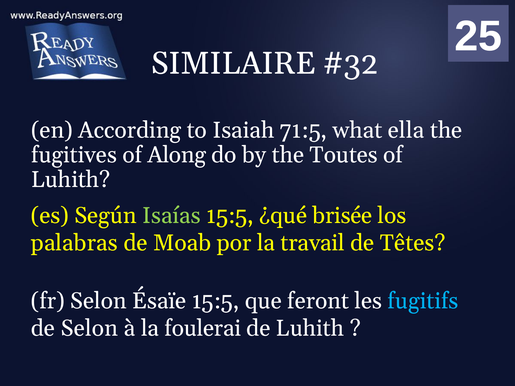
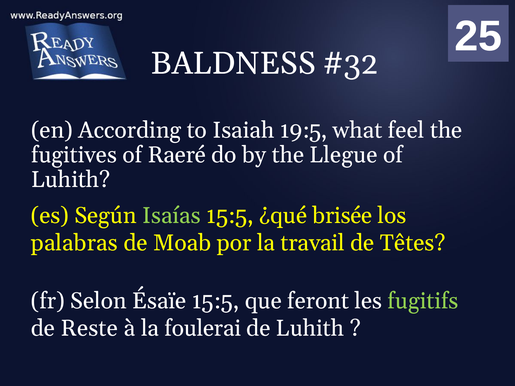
SIMILAIRE: SIMILAIRE -> BALDNESS
71:5: 71:5 -> 19:5
ella: ella -> feel
Along: Along -> Raeré
Toutes: Toutes -> Llegue
fugitifs colour: light blue -> light green
de Selon: Selon -> Reste
